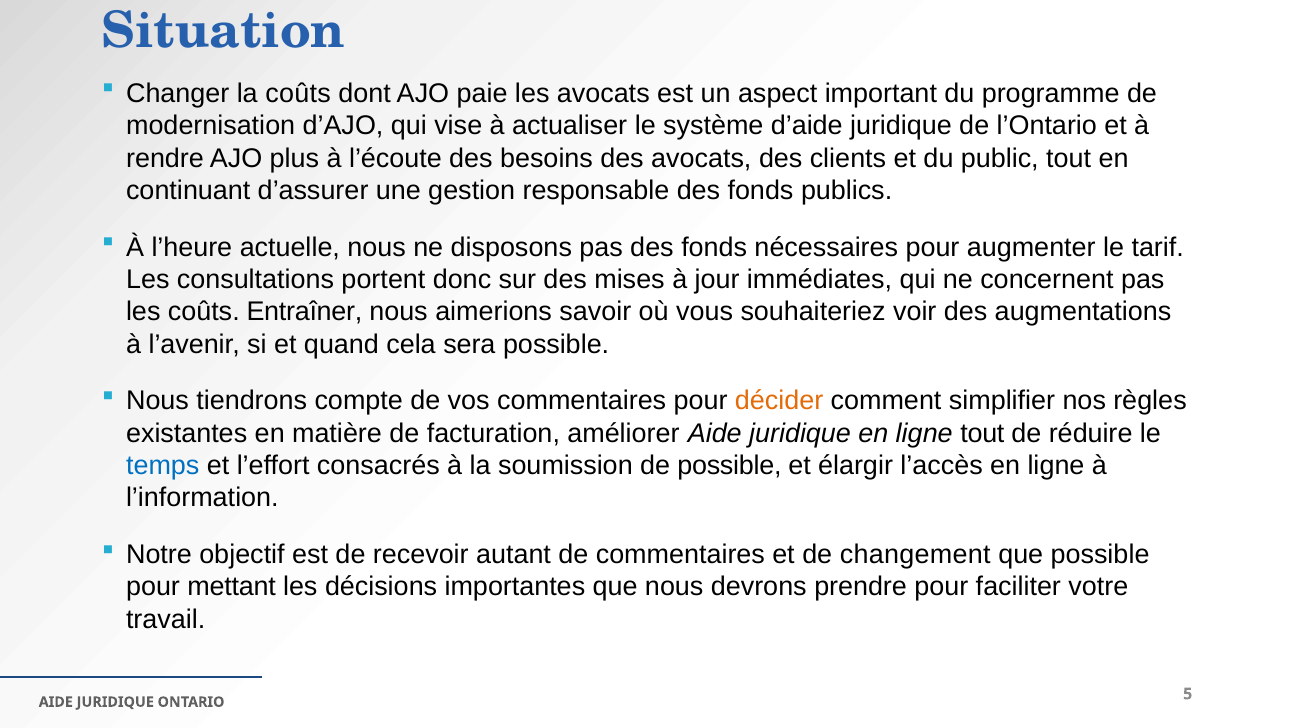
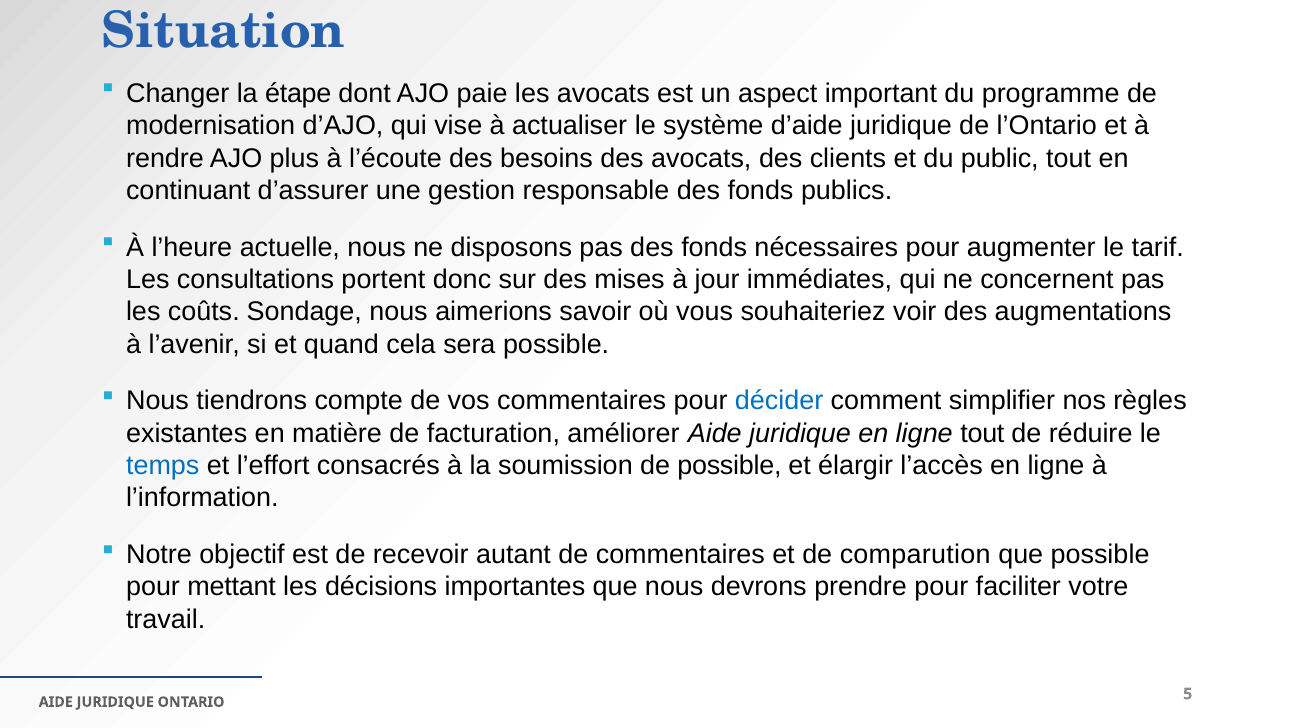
la coûts: coûts -> étape
Entraîner: Entraîner -> Sondage
décider colour: orange -> blue
changement: changement -> comparution
